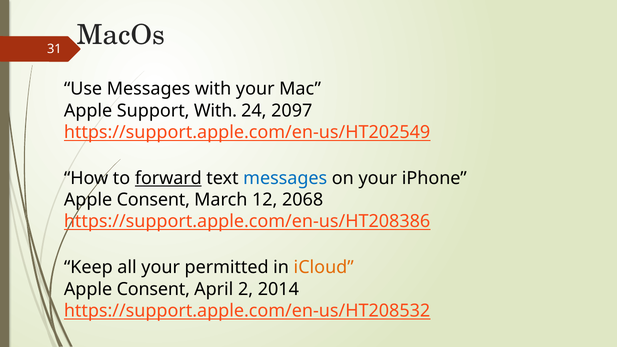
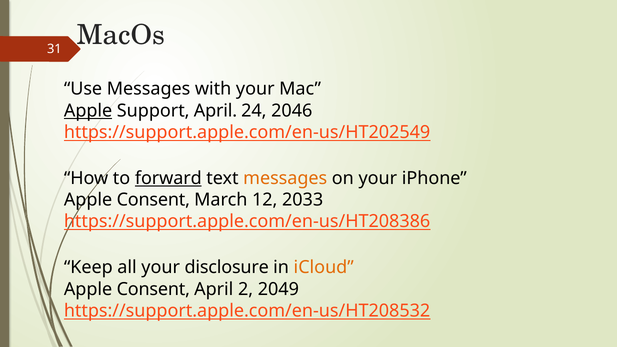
Apple at (88, 111) underline: none -> present
Support With: With -> April
2097: 2097 -> 2046
messages at (285, 178) colour: blue -> orange
2068: 2068 -> 2033
permitted: permitted -> disclosure
2014: 2014 -> 2049
